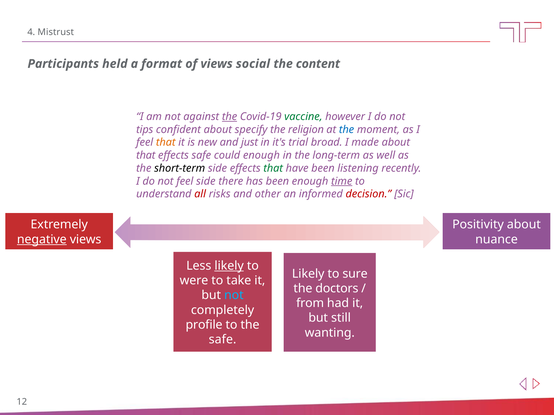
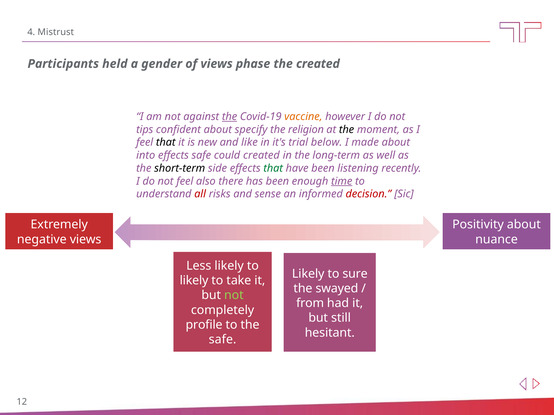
format: format -> gender
social: social -> phase
the content: content -> created
vaccine colour: green -> orange
the at (347, 130) colour: blue -> black
that at (166, 143) colour: orange -> black
just: just -> like
broad: broad -> below
that at (146, 156): that -> into
could enough: enough -> created
feel side: side -> also
other: other -> sense
negative underline: present -> none
likely at (229, 266) underline: present -> none
were at (194, 281): were -> likely
doctors: doctors -> swayed
not at (234, 296) colour: light blue -> light green
wanting: wanting -> hesitant
